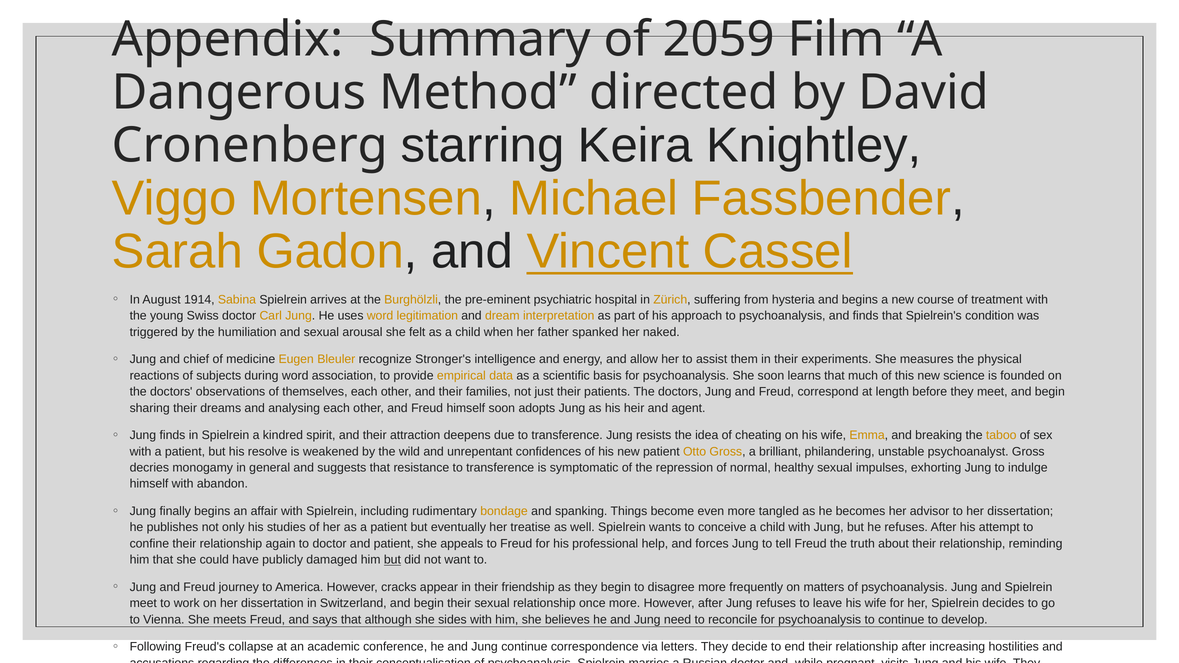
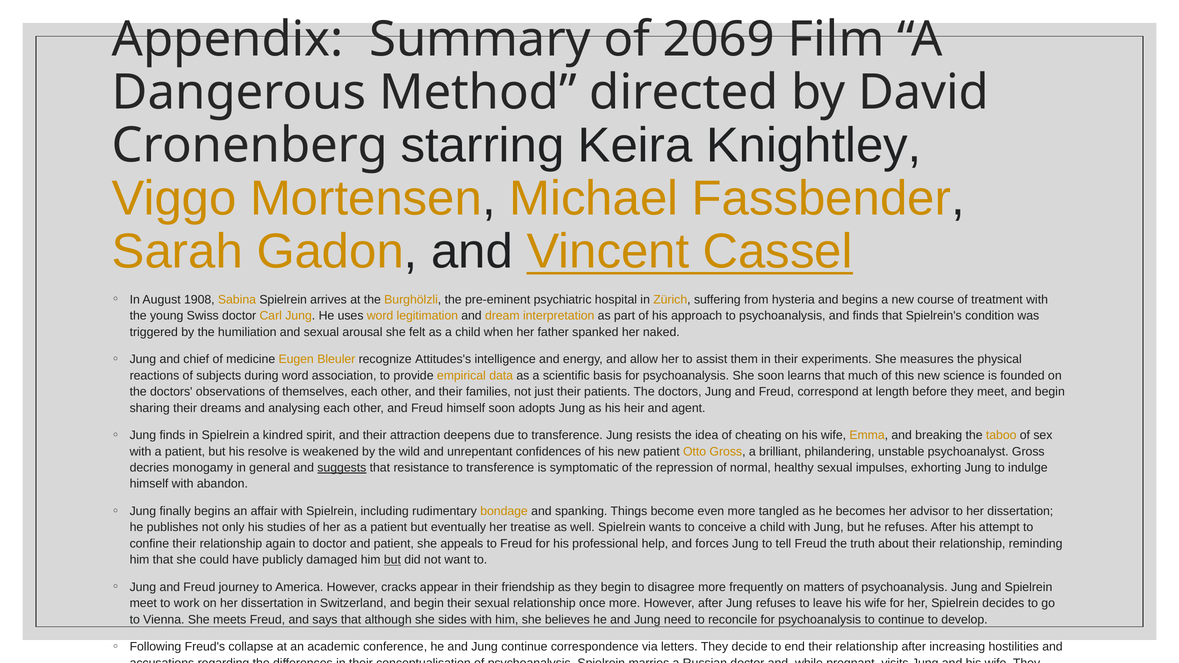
2059: 2059 -> 2069
1914: 1914 -> 1908
Stronger's: Stronger's -> Attitudes's
suggests underline: none -> present
